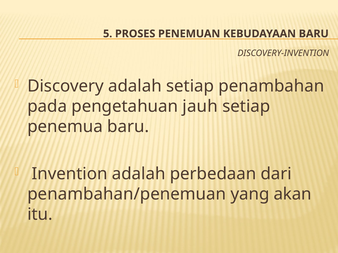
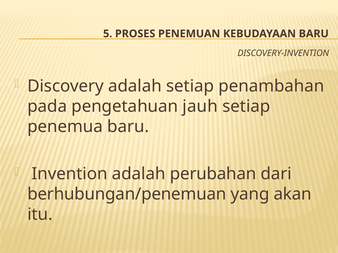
perbedaan: perbedaan -> perubahan
penambahan/penemuan: penambahan/penemuan -> berhubungan/penemuan
